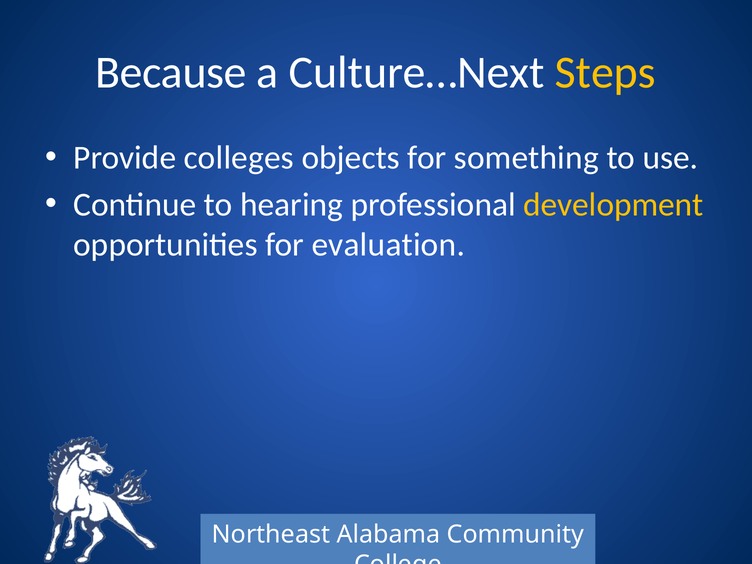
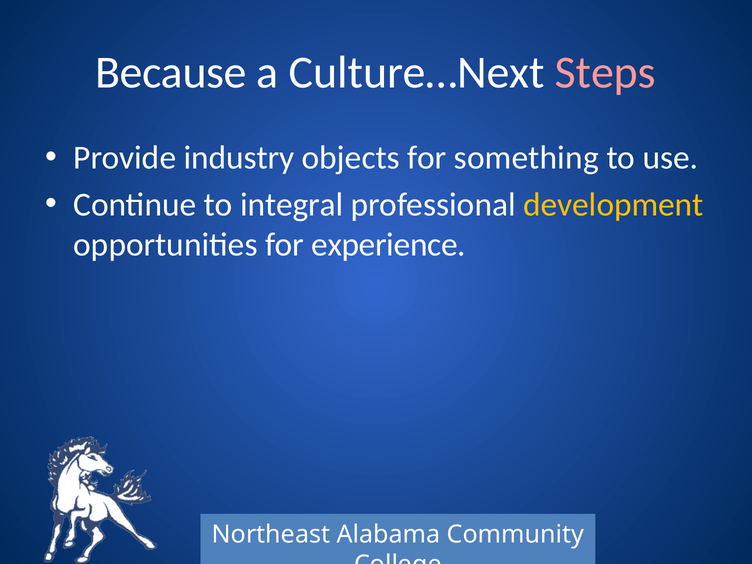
Steps colour: yellow -> pink
colleges: colleges -> industry
hearing: hearing -> integral
evaluation: evaluation -> experience
